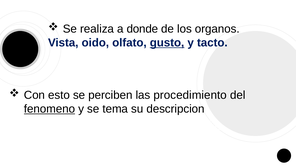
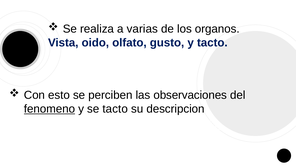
donde: donde -> varias
gusto underline: present -> none
procedimiento: procedimiento -> observaciones
se tema: tema -> tacto
